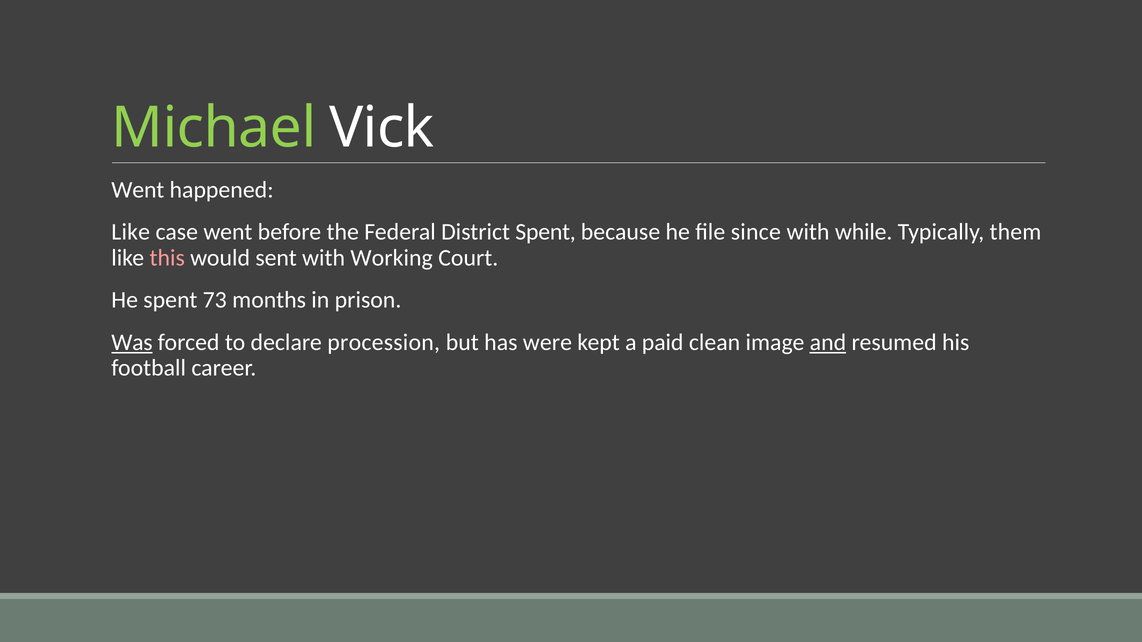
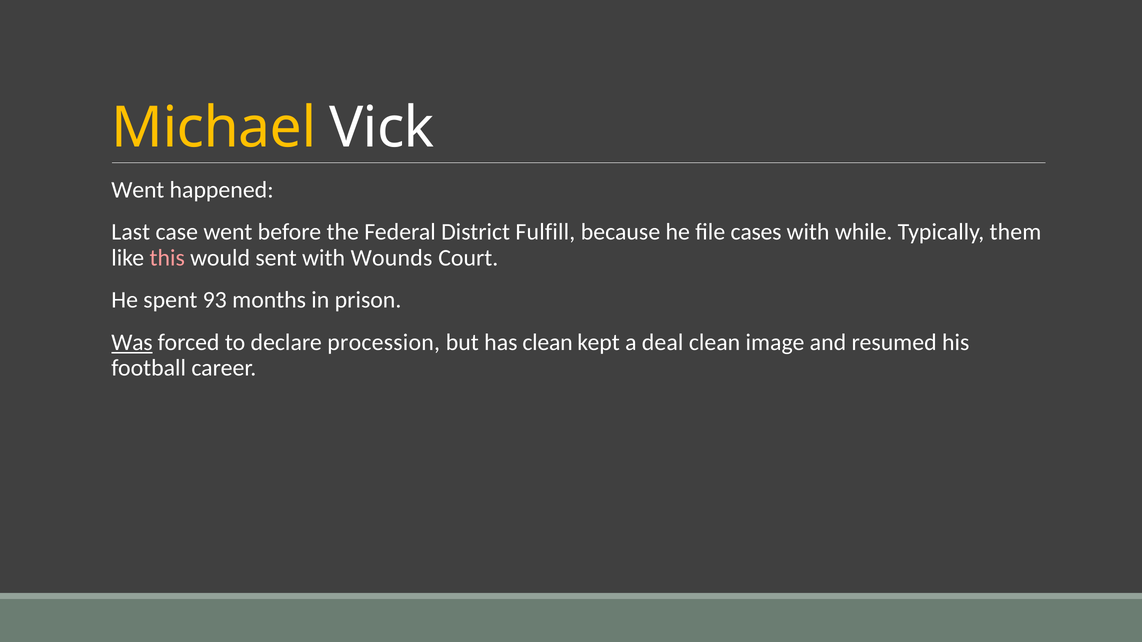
Michael colour: light green -> yellow
Like at (131, 232): Like -> Last
District Spent: Spent -> Fulfill
since: since -> cases
Working: Working -> Wounds
73: 73 -> 93
has were: were -> clean
paid: paid -> deal
and underline: present -> none
